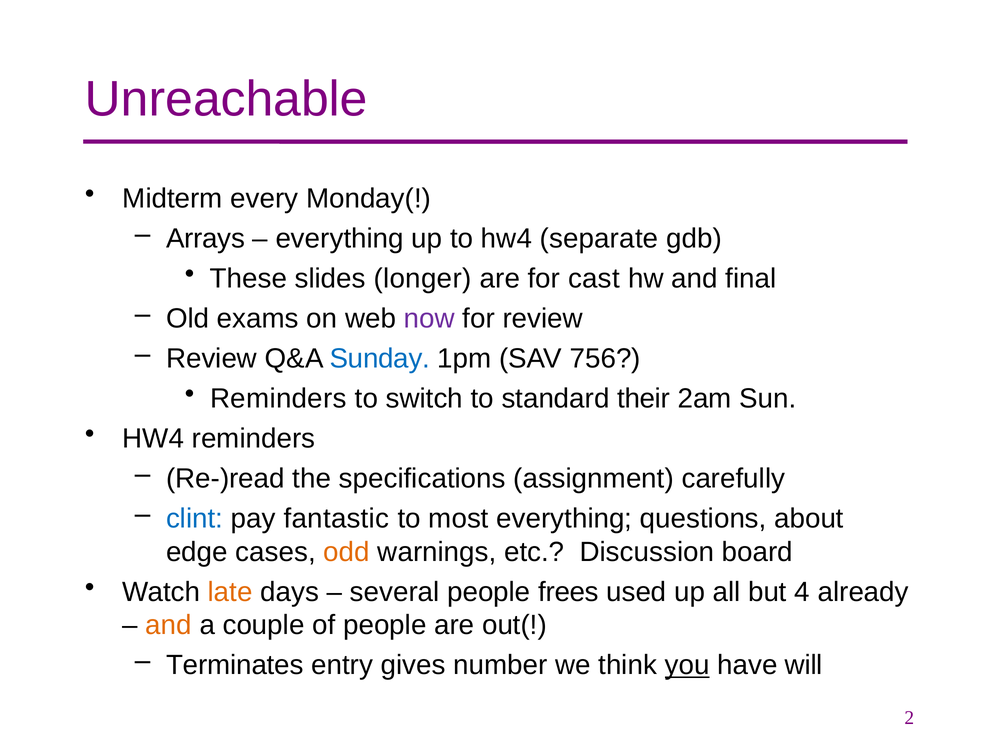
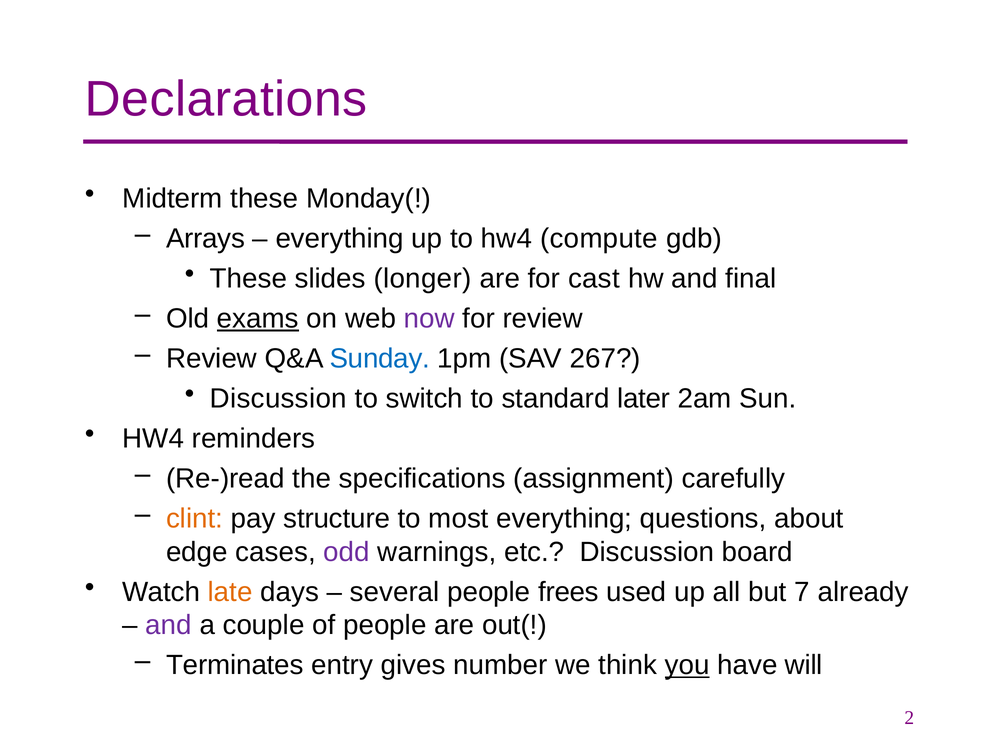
Unreachable: Unreachable -> Declarations
Midterm every: every -> these
separate: separate -> compute
exams underline: none -> present
756: 756 -> 267
Reminders at (278, 398): Reminders -> Discussion
their: their -> later
clint colour: blue -> orange
fantastic: fantastic -> structure
odd colour: orange -> purple
4: 4 -> 7
and at (169, 625) colour: orange -> purple
